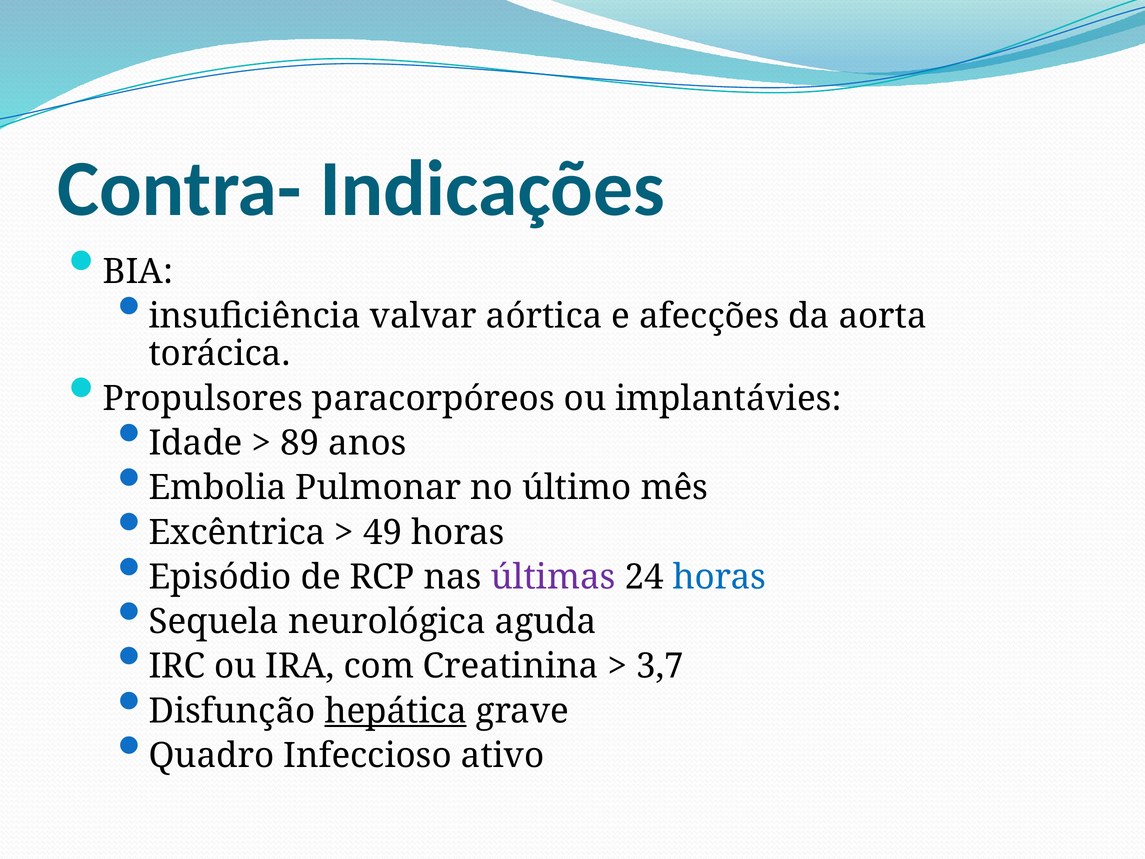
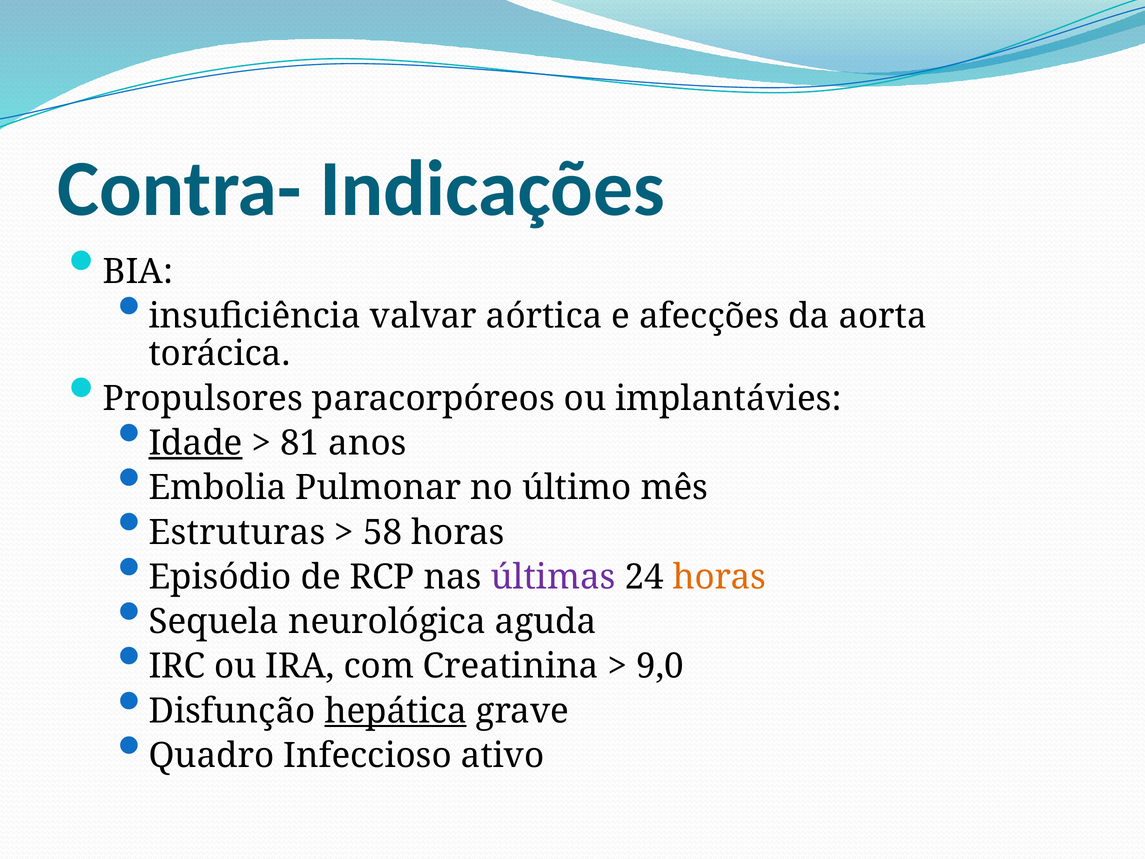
Idade underline: none -> present
89: 89 -> 81
Excêntrica: Excêntrica -> Estruturas
49: 49 -> 58
horas at (719, 577) colour: blue -> orange
3,7: 3,7 -> 9,0
